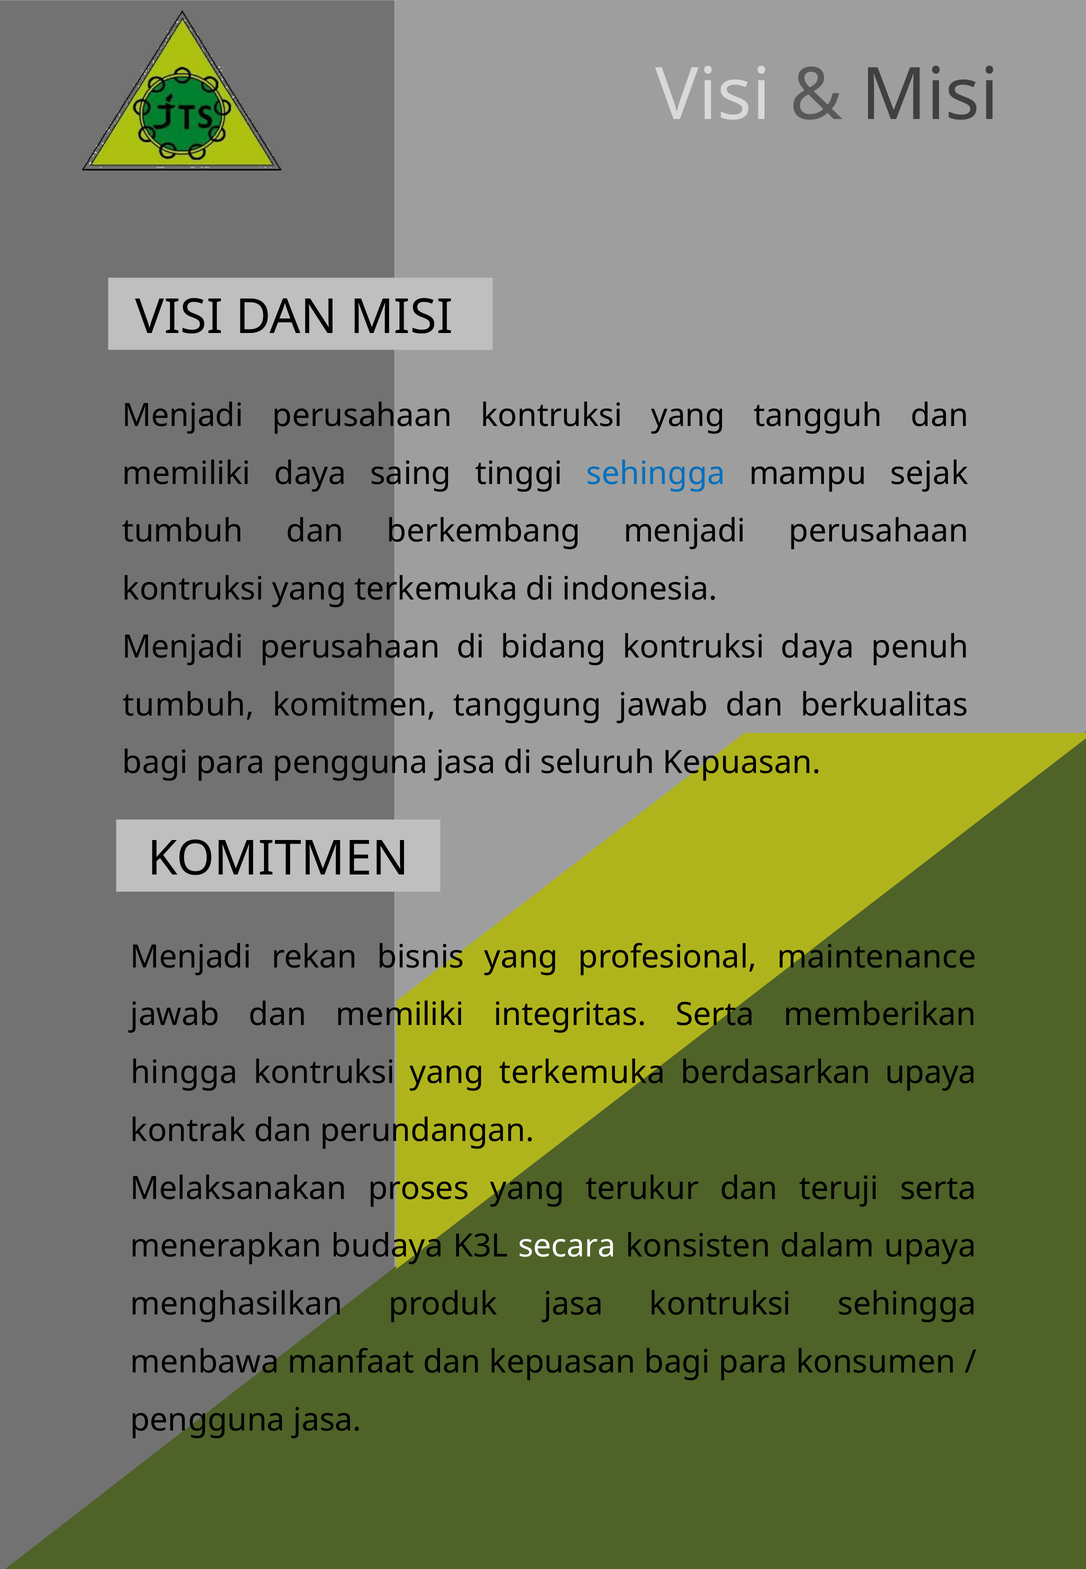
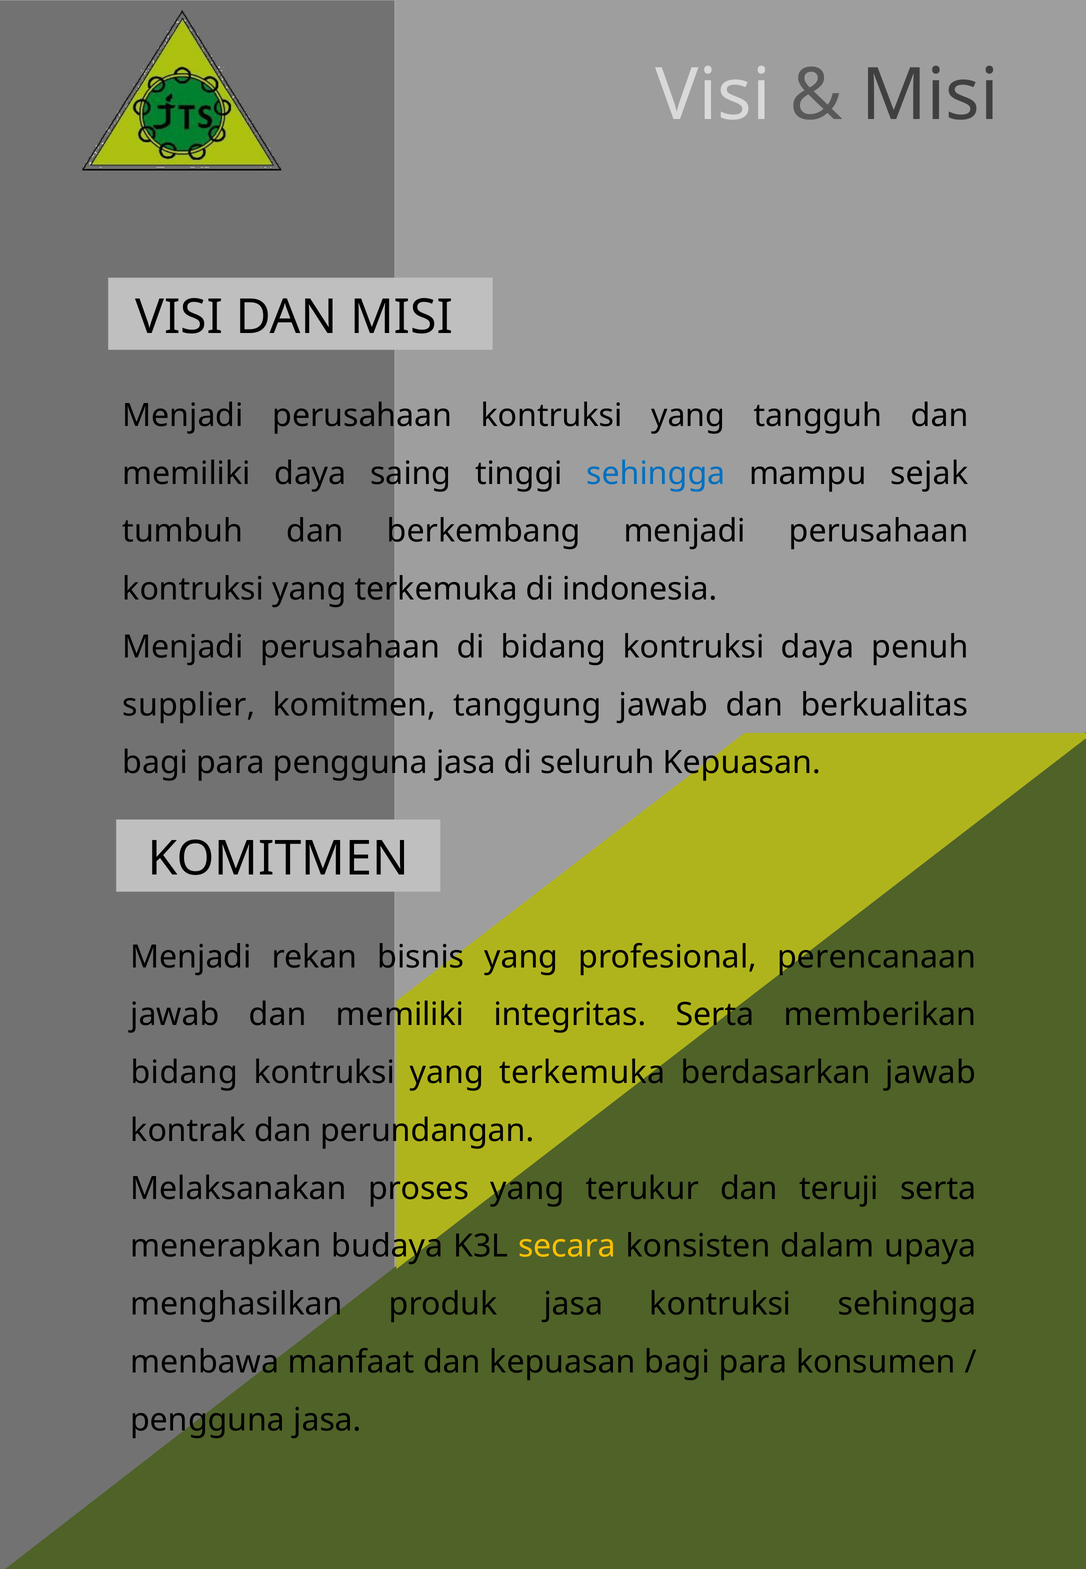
tumbuh at (189, 705): tumbuh -> supplier
maintenance: maintenance -> perencanaan
hingga at (184, 1073): hingga -> bidang
berdasarkan upaya: upaya -> jawab
secara colour: white -> yellow
